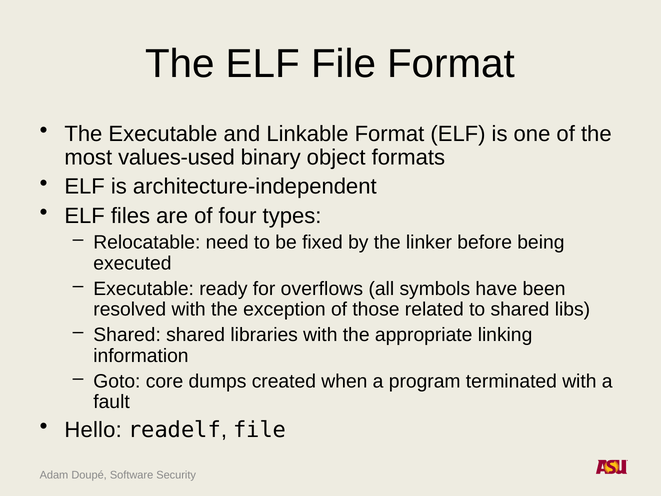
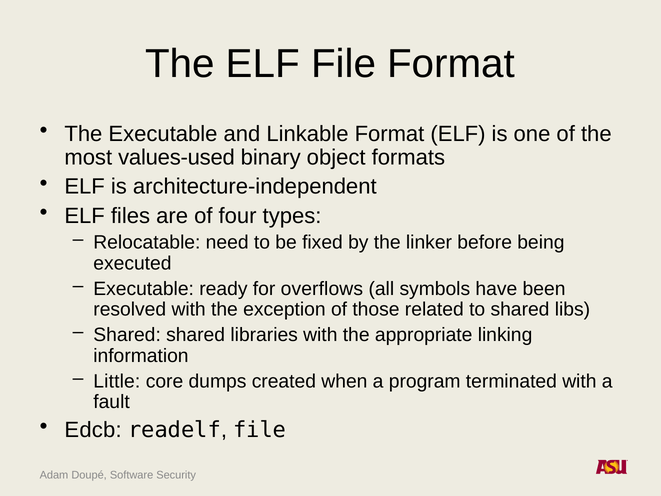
Goto: Goto -> Little
Hello: Hello -> Edcb
